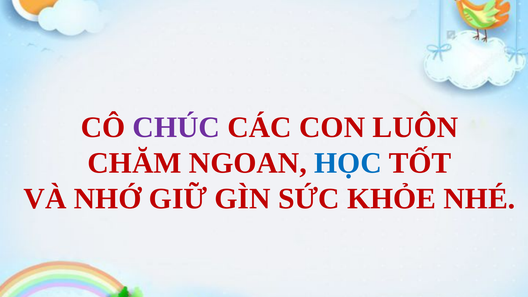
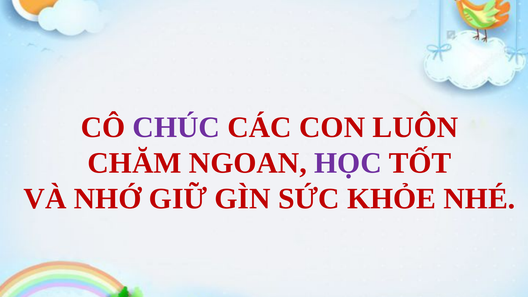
HỌC colour: blue -> purple
